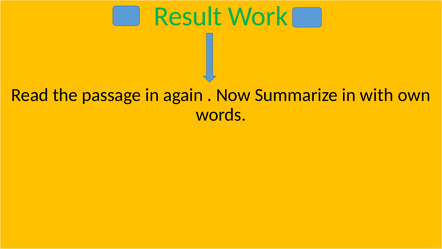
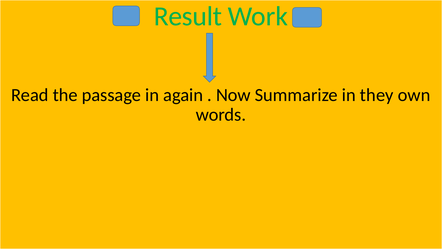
with: with -> they
